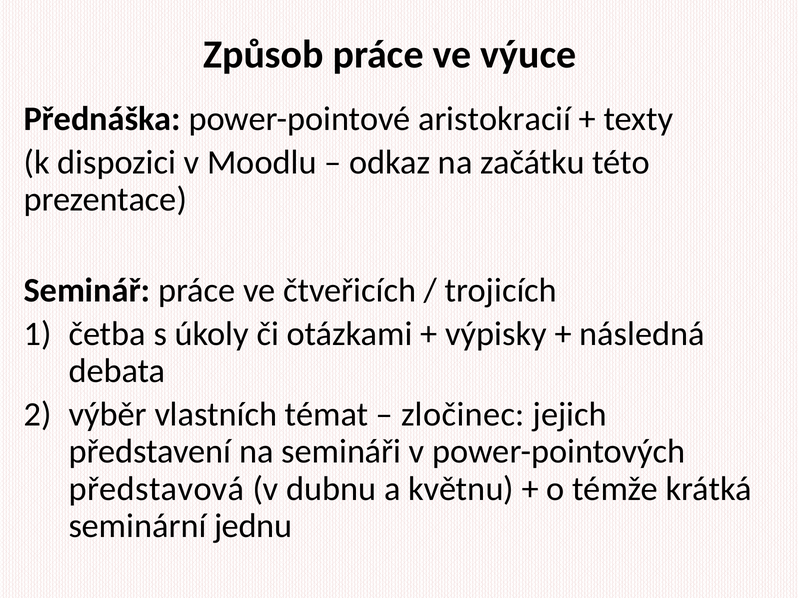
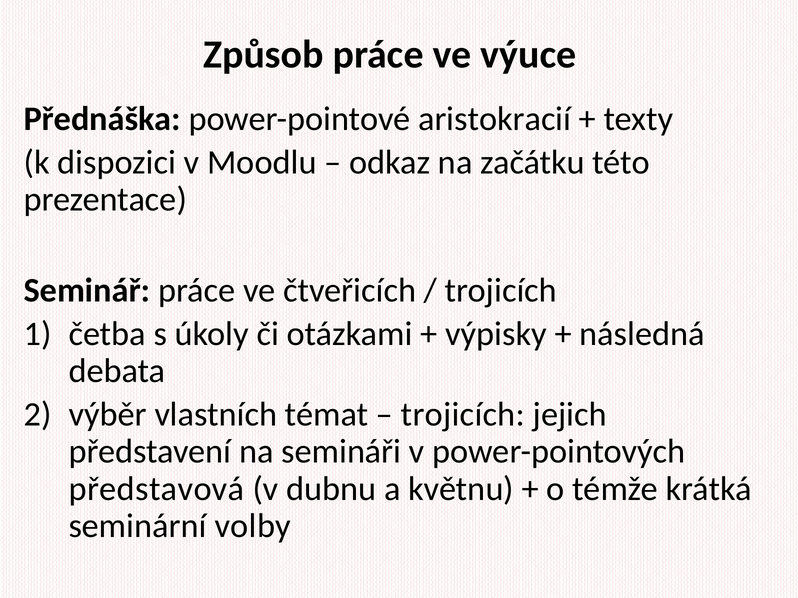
zločinec at (463, 415): zločinec -> trojicích
jednu: jednu -> volby
